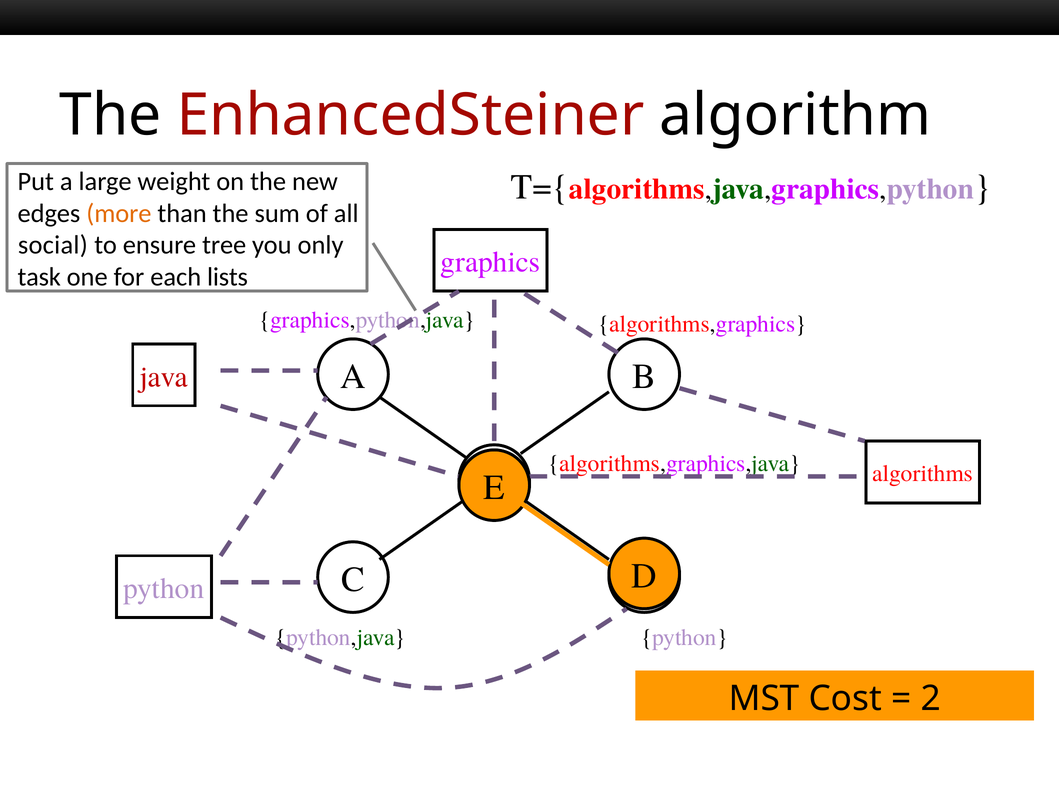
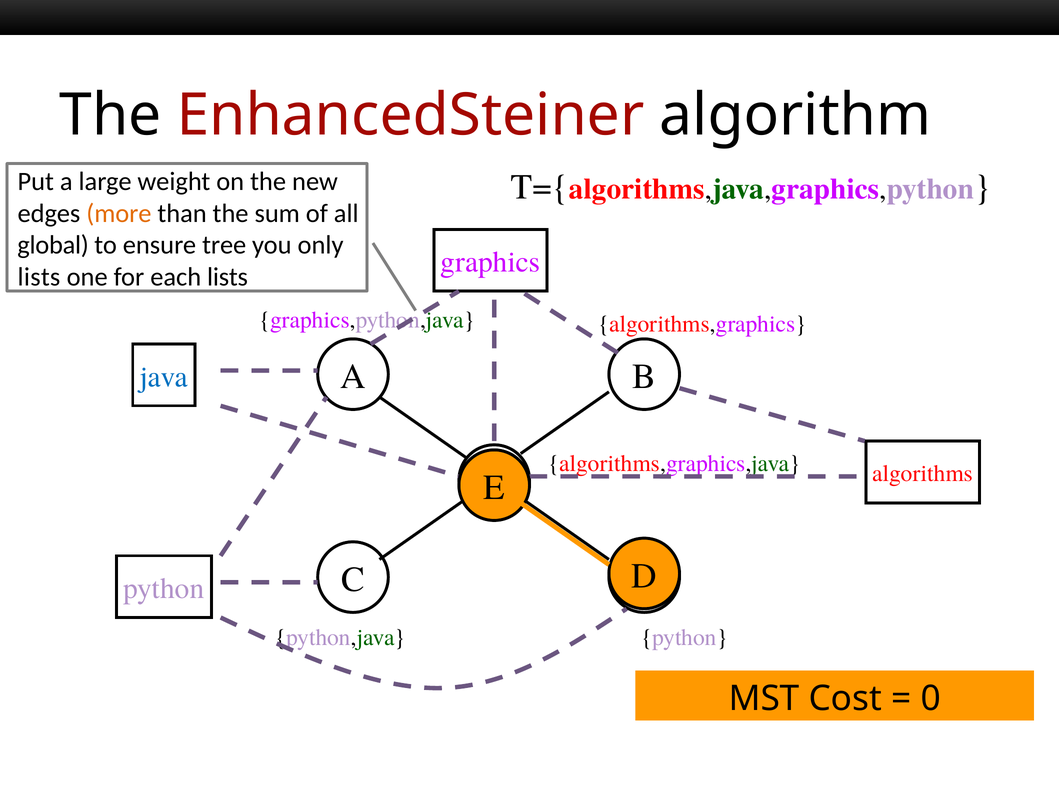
social: social -> global
task at (39, 277): task -> lists
java colour: red -> blue
2: 2 -> 0
